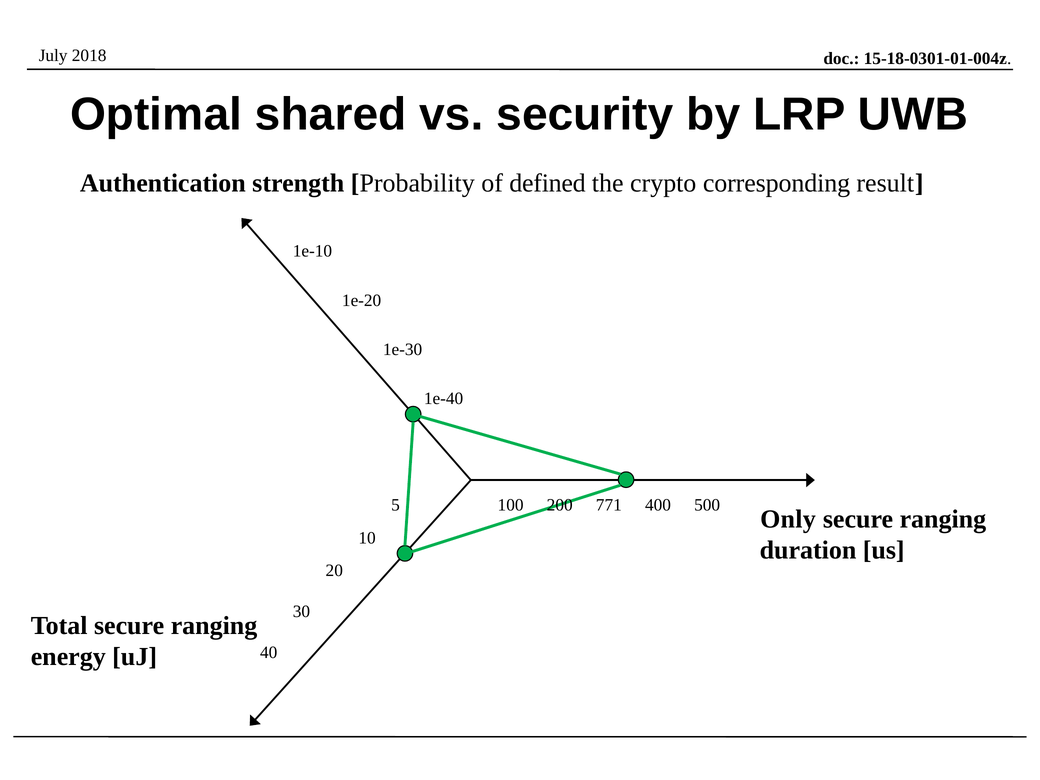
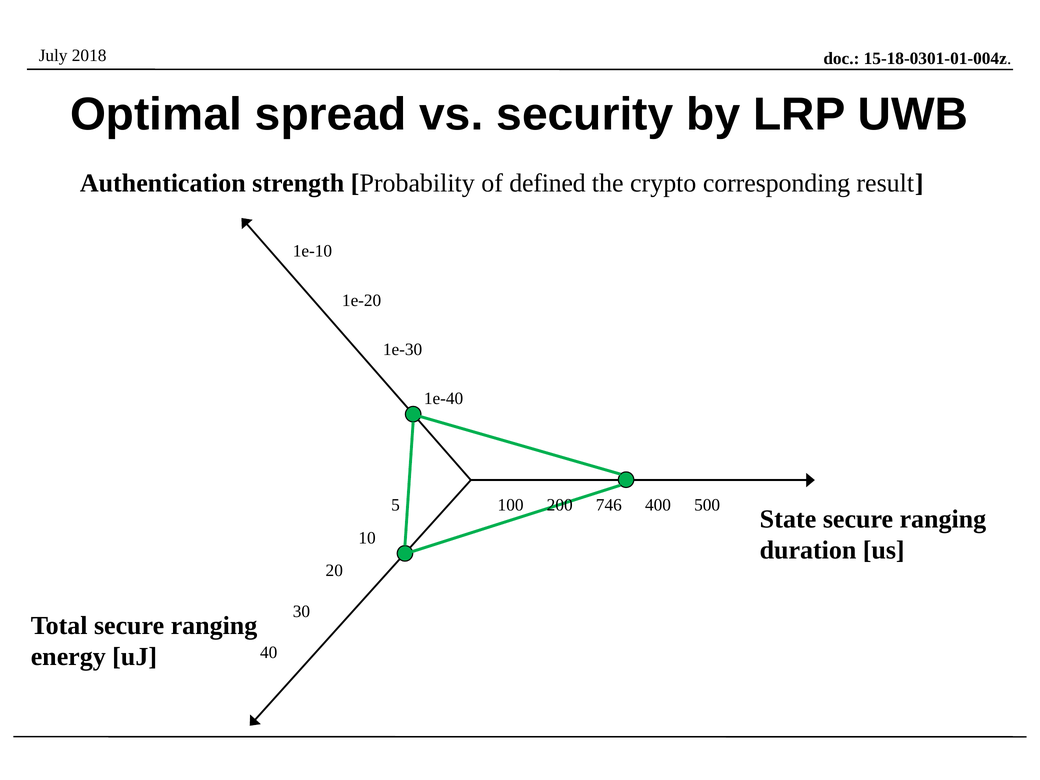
shared: shared -> spread
771: 771 -> 746
Only: Only -> State
